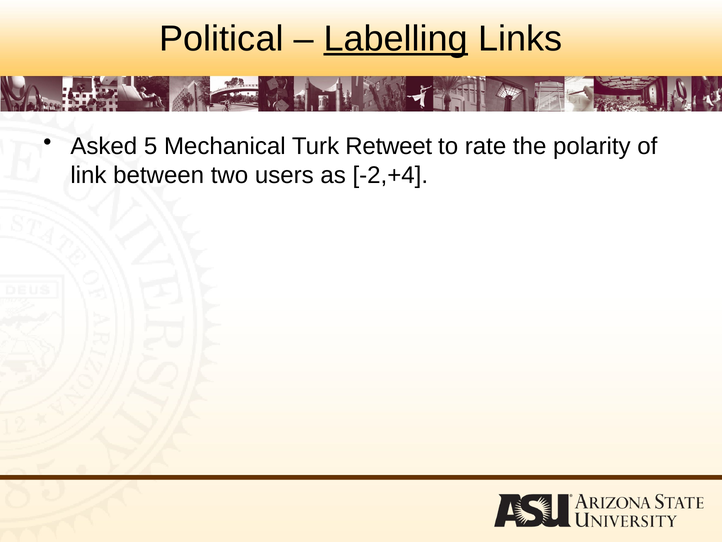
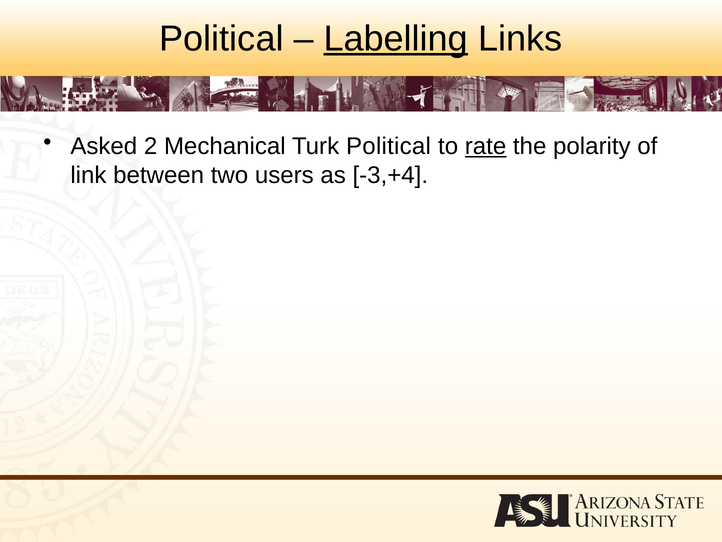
5: 5 -> 2
Turk Retweet: Retweet -> Political
rate underline: none -> present
-2,+4: -2,+4 -> -3,+4
